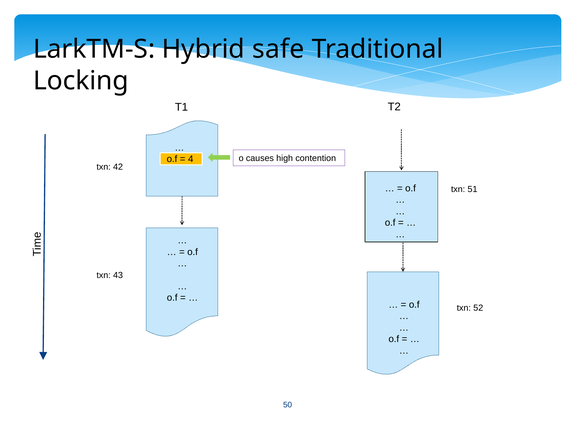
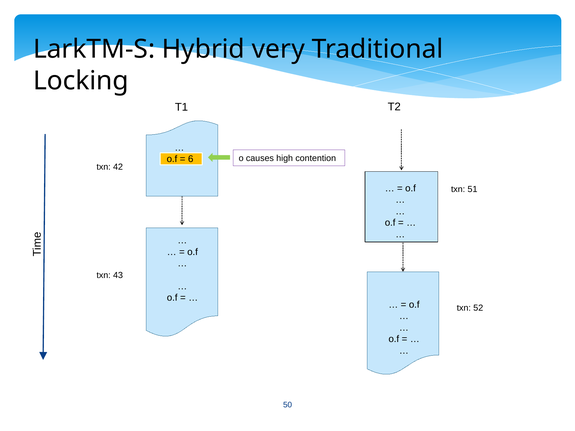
safe: safe -> very
4: 4 -> 6
